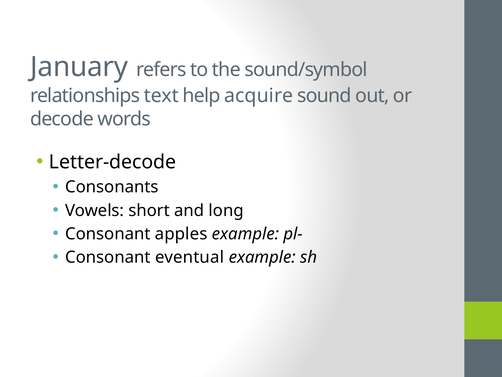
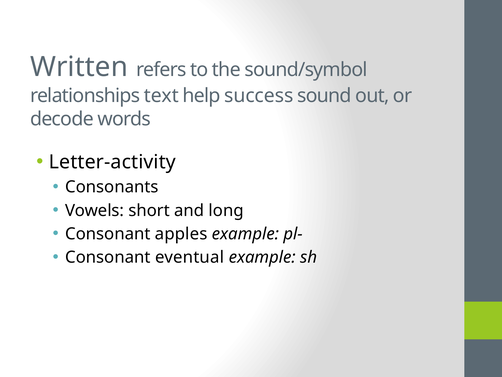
January: January -> Written
acquire: acquire -> success
Letter-decode: Letter-decode -> Letter-activity
